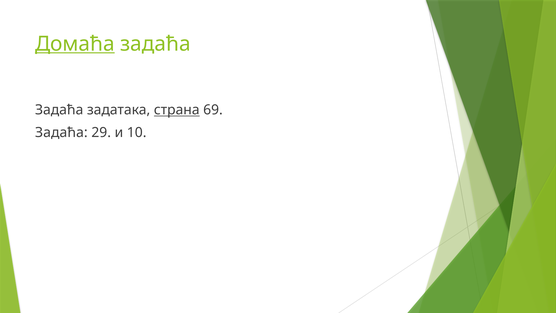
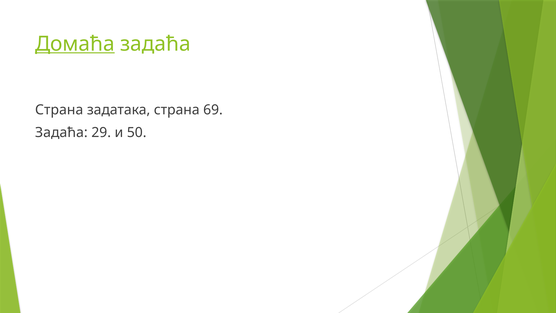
Задаћа at (59, 110): Задаћа -> Страна
страна at (177, 110) underline: present -> none
10: 10 -> 50
